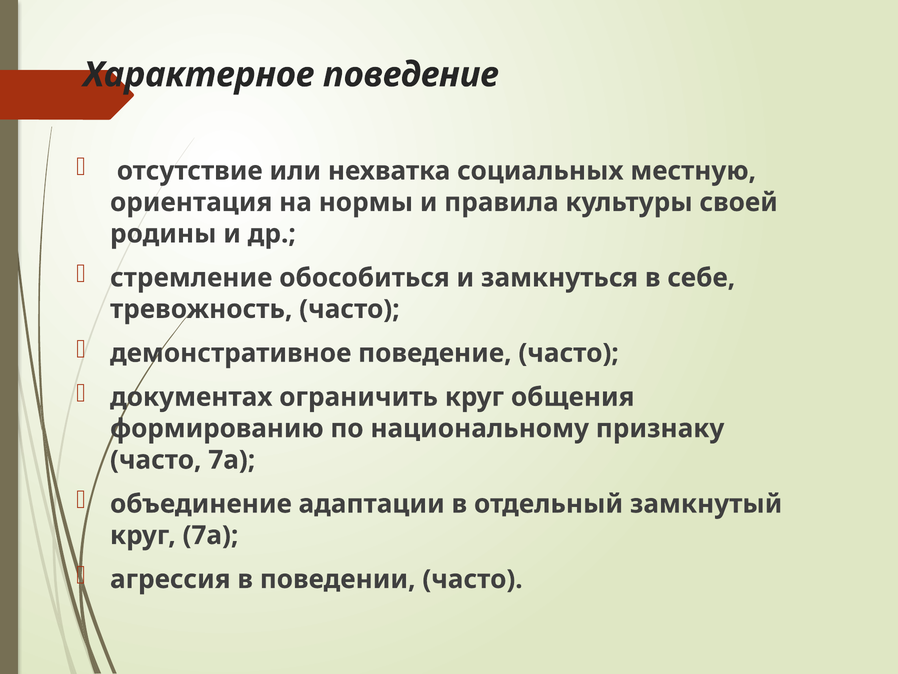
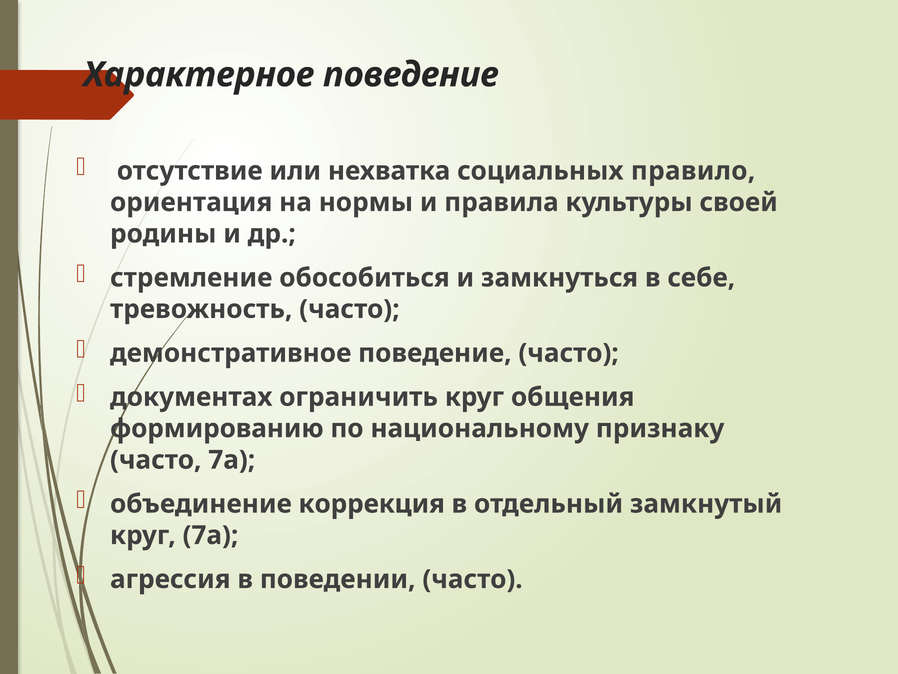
местную: местную -> правило
адаптации: адаптации -> коррекция
